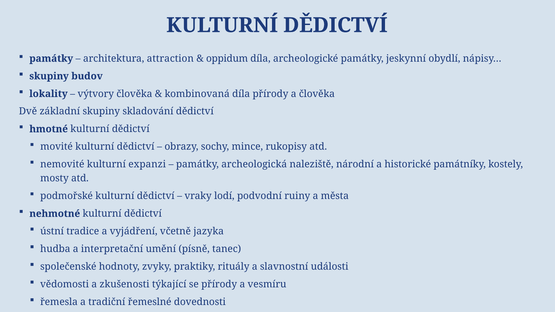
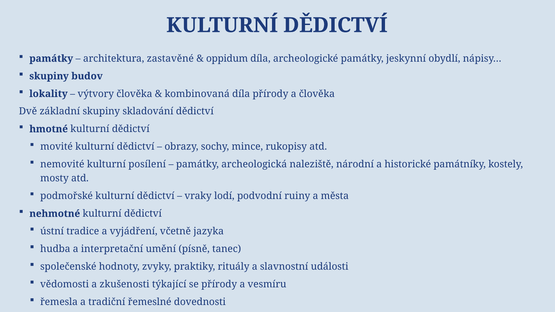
attraction: attraction -> zastavěné
expanzi: expanzi -> posílení
